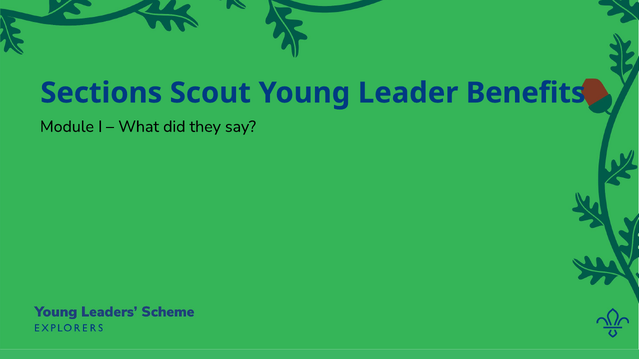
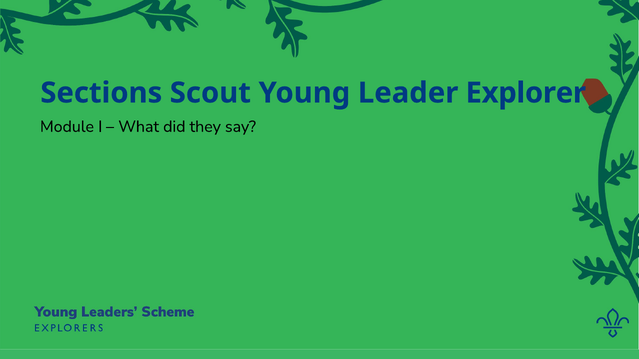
Benefits: Benefits -> Explorer
